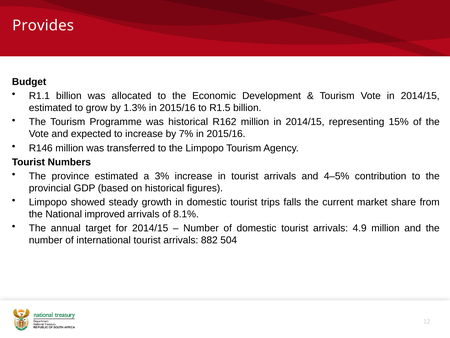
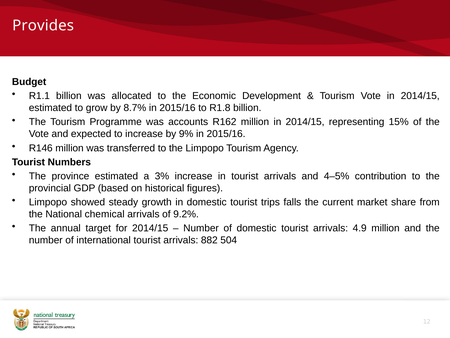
1.3%: 1.3% -> 8.7%
R1.5: R1.5 -> R1.8
was historical: historical -> accounts
7%: 7% -> 9%
improved: improved -> chemical
8.1%: 8.1% -> 9.2%
